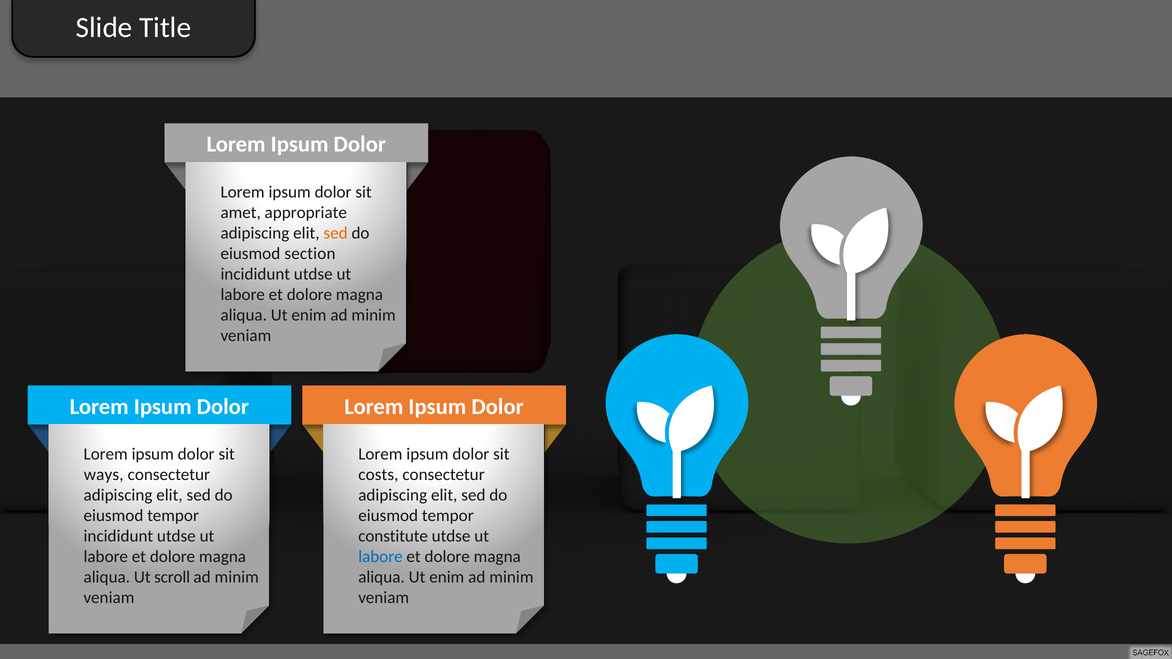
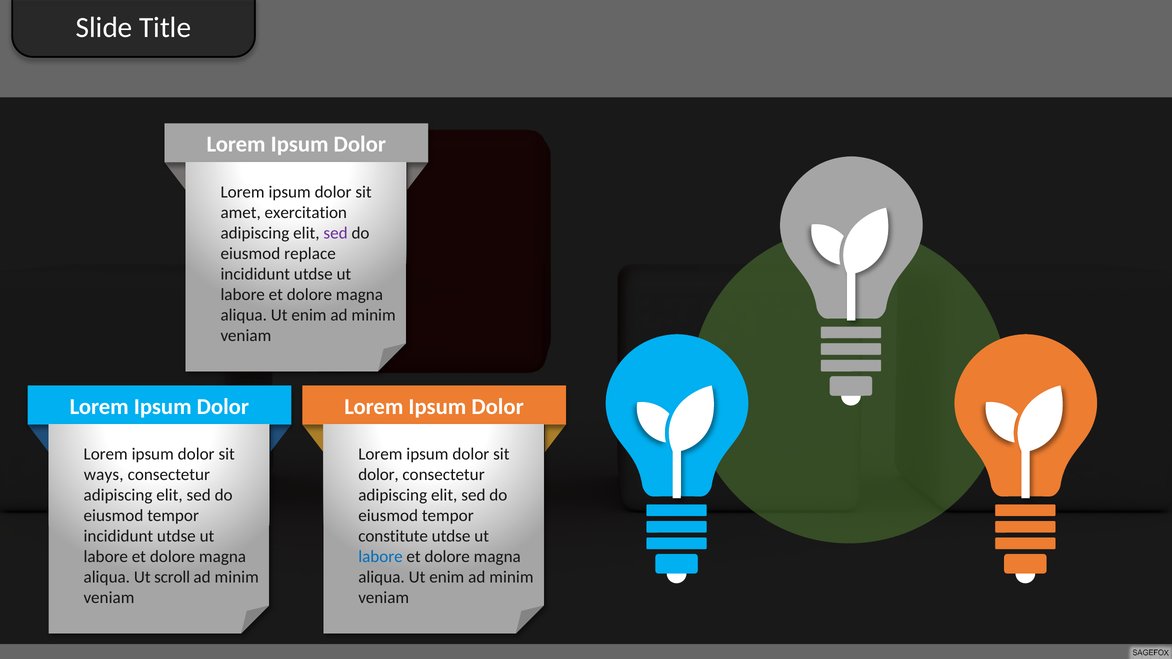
appropriate: appropriate -> exercitation
sed at (336, 233) colour: orange -> purple
section: section -> replace
costs at (378, 475): costs -> dolor
